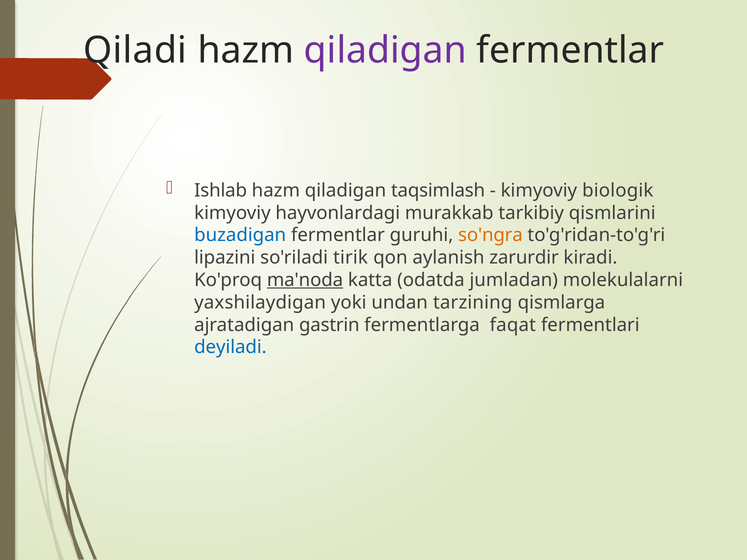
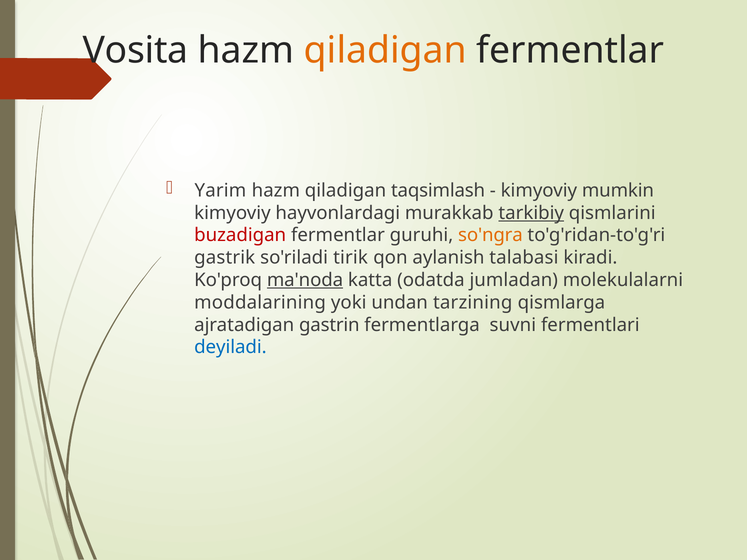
Qiladi: Qiladi -> Vosita
qiladigan at (385, 51) colour: purple -> orange
Ishlab: Ishlab -> Yarim
biologik: biologik -> mumkin
tarkibiy underline: none -> present
buzadigan colour: blue -> red
lipazini: lipazini -> gastrik
zarurdir: zarurdir -> talabasi
yaxshilaydigan: yaxshilaydigan -> moddalarining
faqat: faqat -> suvni
